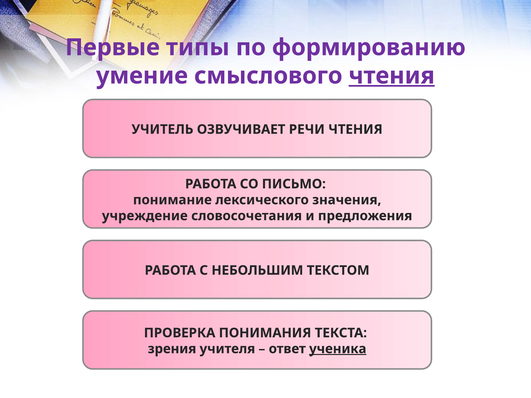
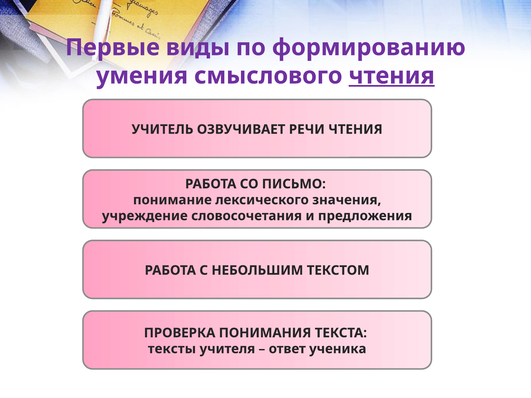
типы: типы -> виды
умение: умение -> умения
зрения: зрения -> тексты
ученика underline: present -> none
